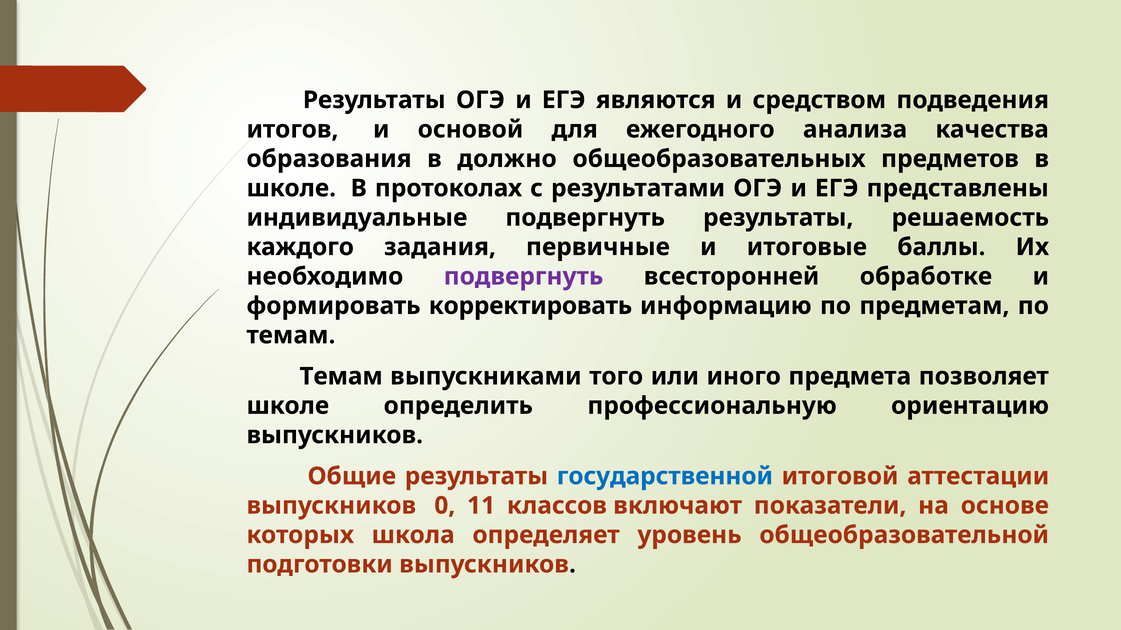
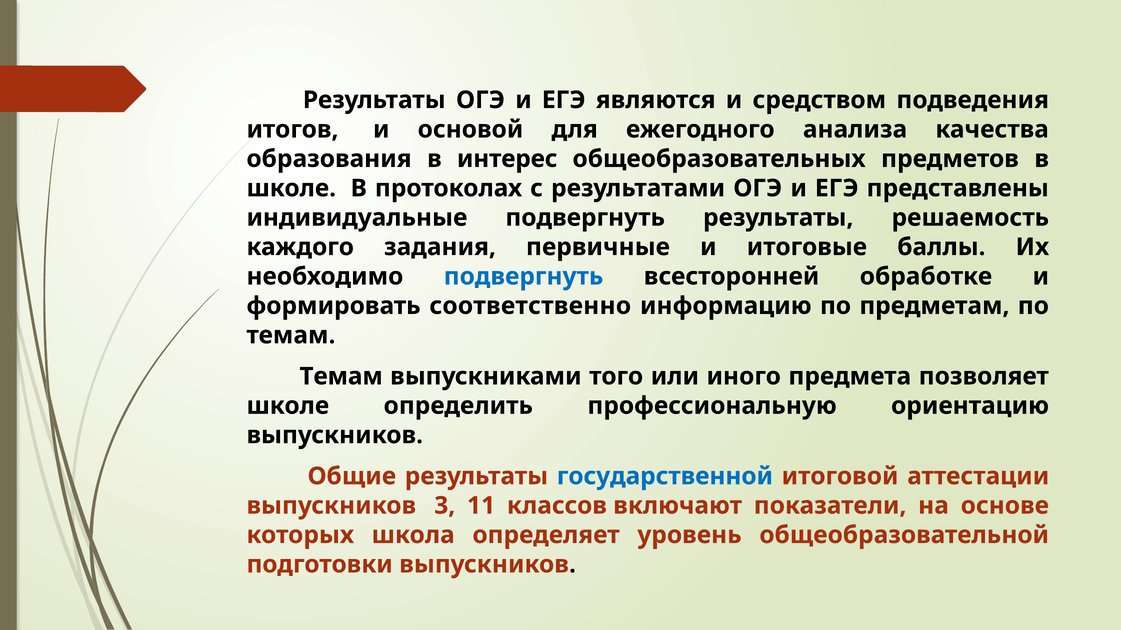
должно: должно -> интерес
подвергнуть at (524, 277) colour: purple -> blue
корректировать: корректировать -> соответственно
0: 0 -> 3
